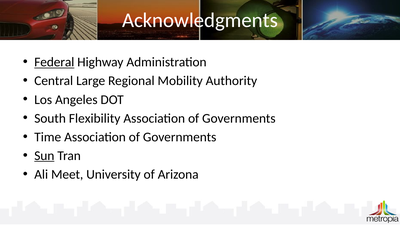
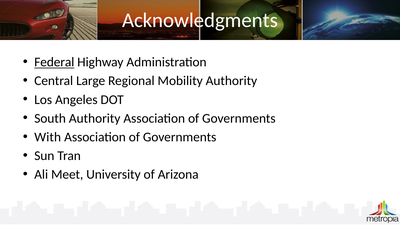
South Flexibility: Flexibility -> Authority
Time: Time -> With
Sun underline: present -> none
